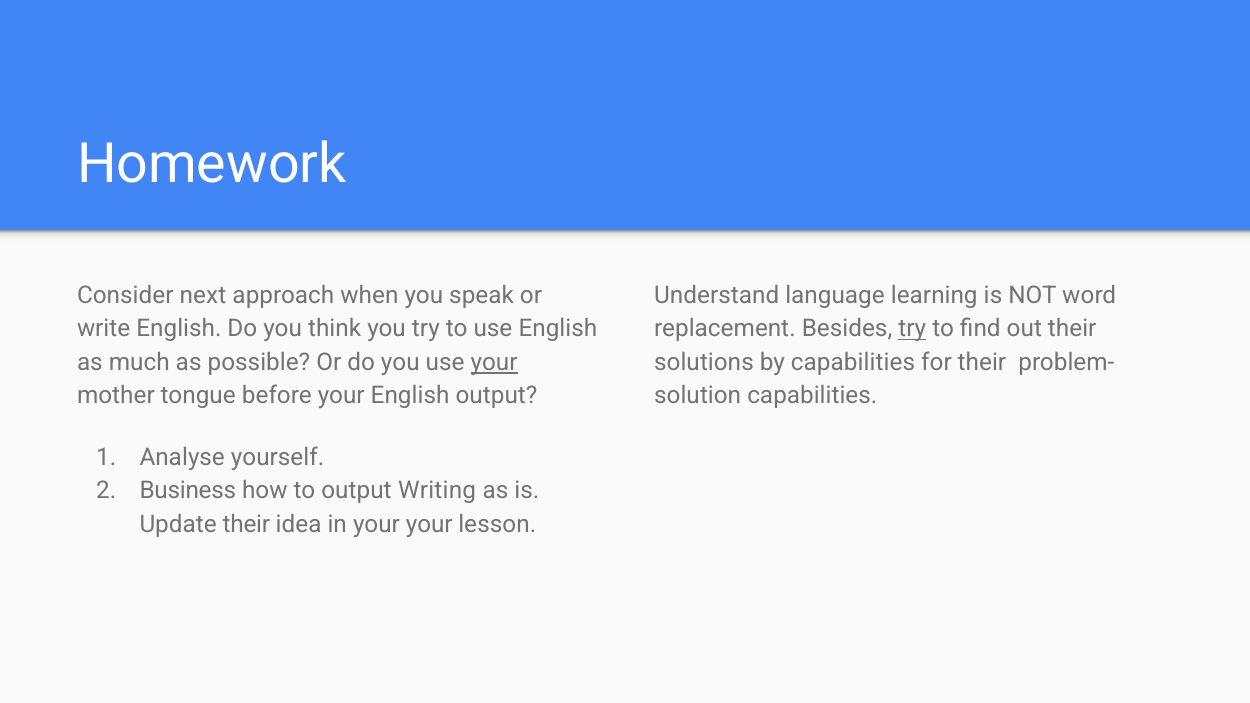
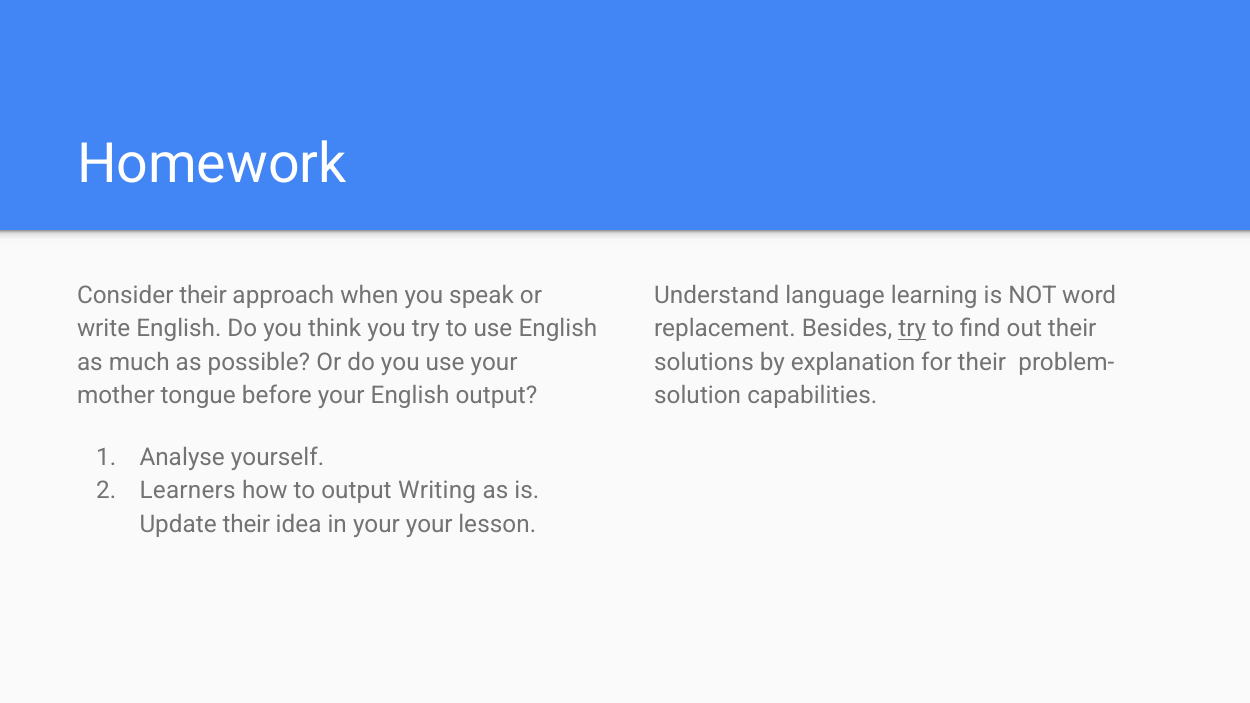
Consider next: next -> their
your at (494, 362) underline: present -> none
by capabilities: capabilities -> explanation
Business: Business -> Learners
